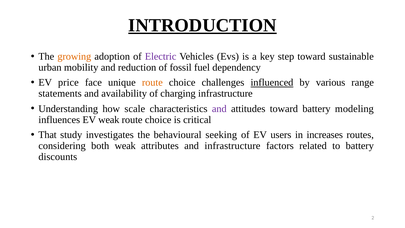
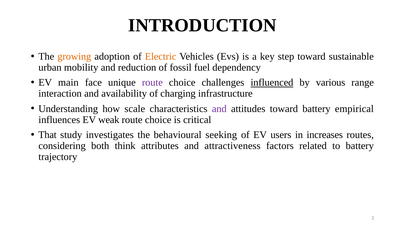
INTRODUCTION underline: present -> none
Electric colour: purple -> orange
price: price -> main
route at (152, 83) colour: orange -> purple
statements: statements -> interaction
modeling: modeling -> empirical
both weak: weak -> think
and infrastructure: infrastructure -> attractiveness
discounts: discounts -> trajectory
